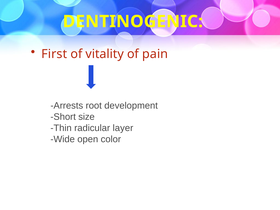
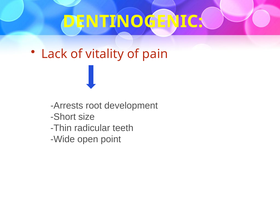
First: First -> Lack
layer: layer -> teeth
color: color -> point
